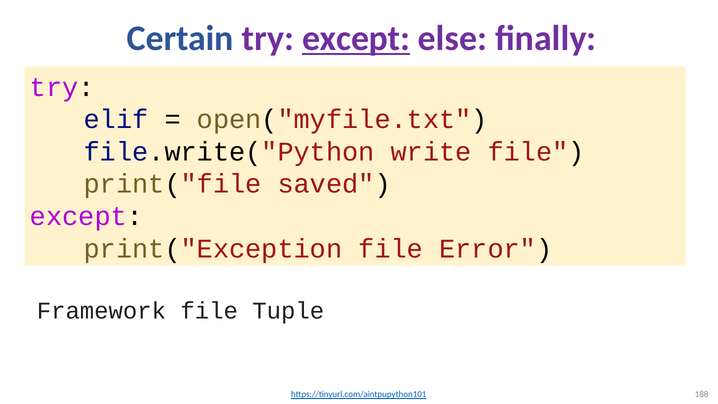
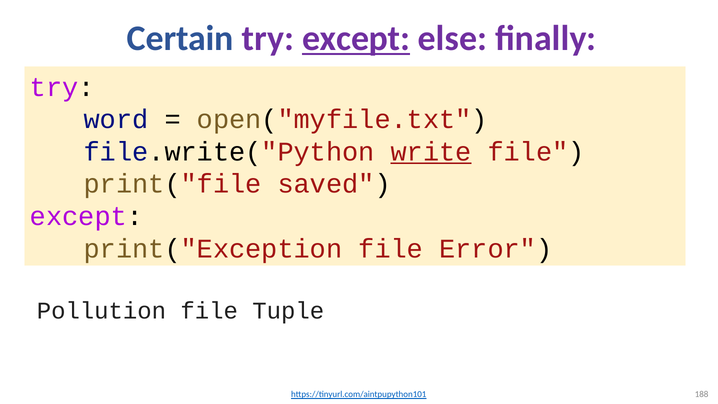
elif: elif -> word
write underline: none -> present
Framework: Framework -> Pollution
